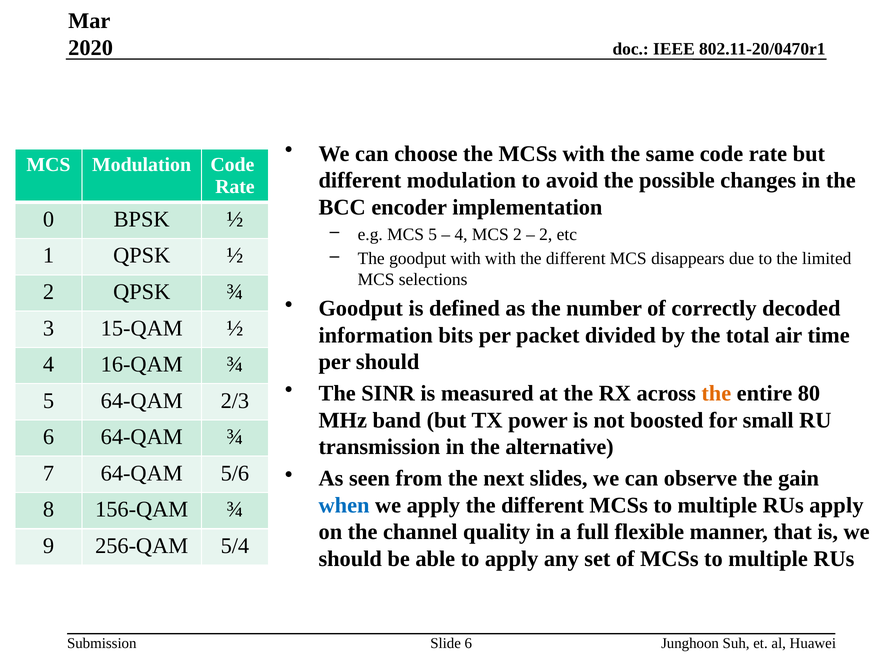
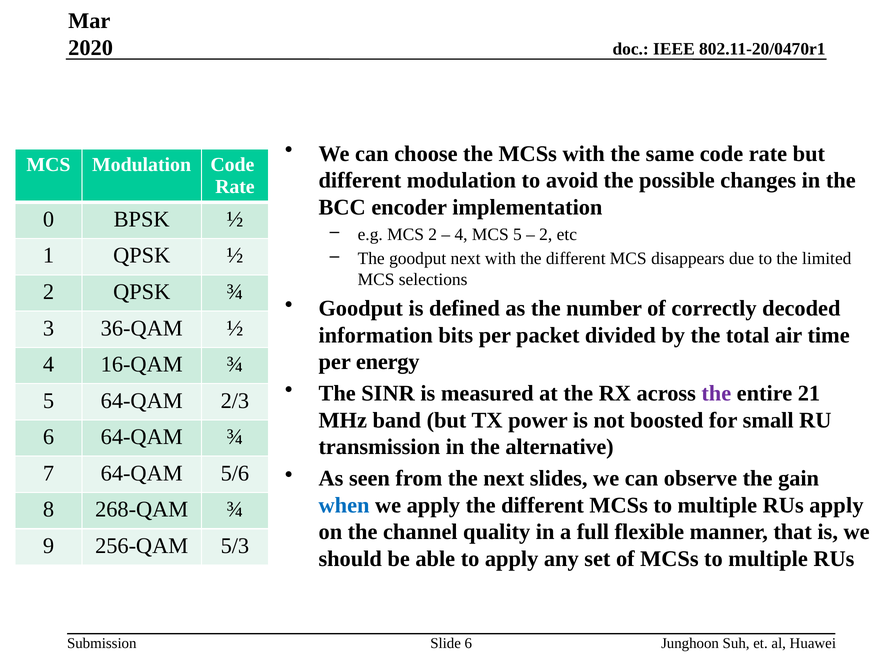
MCS 5: 5 -> 2
MCS 2: 2 -> 5
goodput with: with -> next
15-QAM: 15-QAM -> 36-QAM
per should: should -> energy
the at (716, 393) colour: orange -> purple
80: 80 -> 21
156-QAM: 156-QAM -> 268-QAM
5/4: 5/4 -> 5/3
